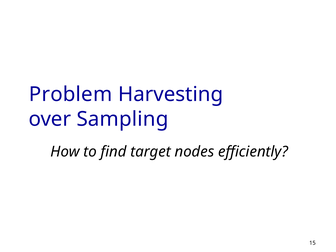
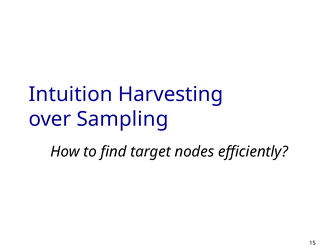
Problem: Problem -> Intuition
